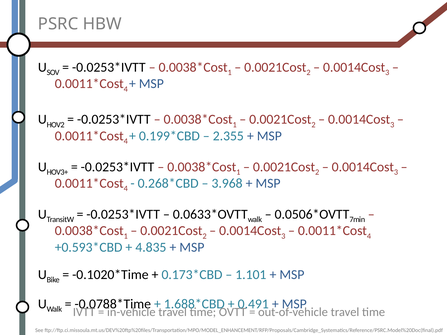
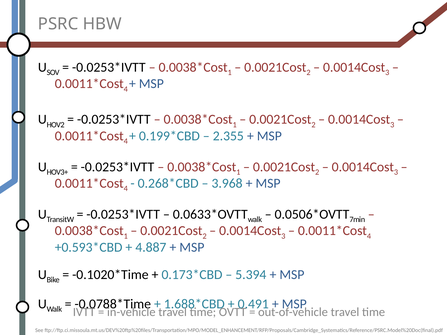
4.835: 4.835 -> 4.887
1.101: 1.101 -> 5.394
